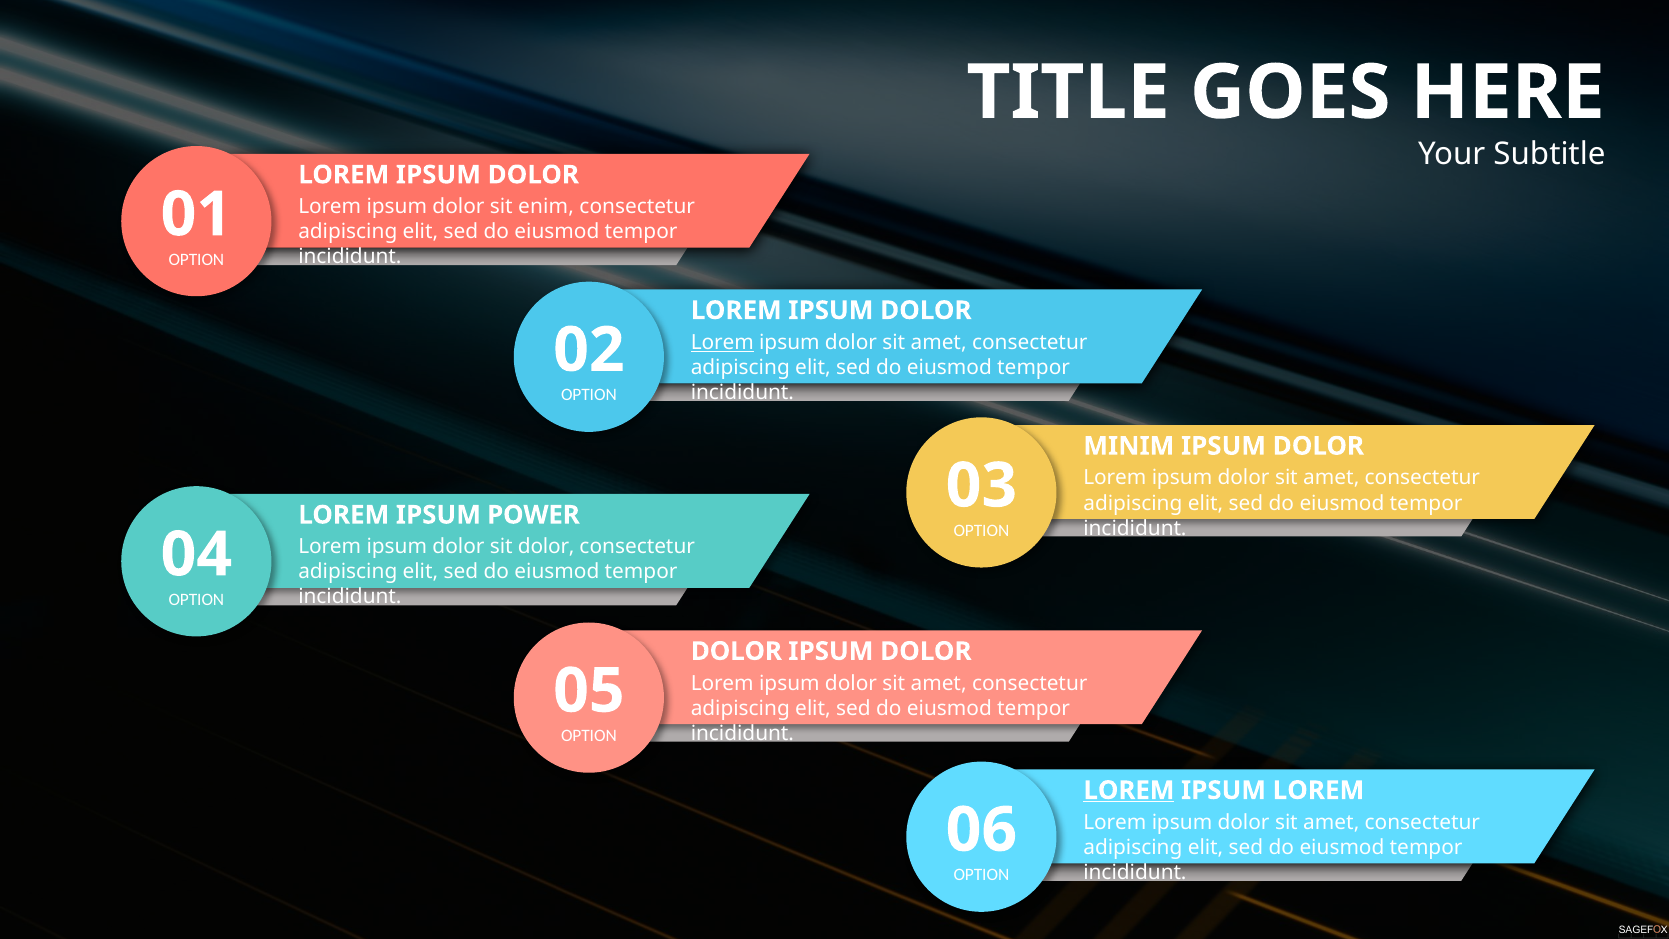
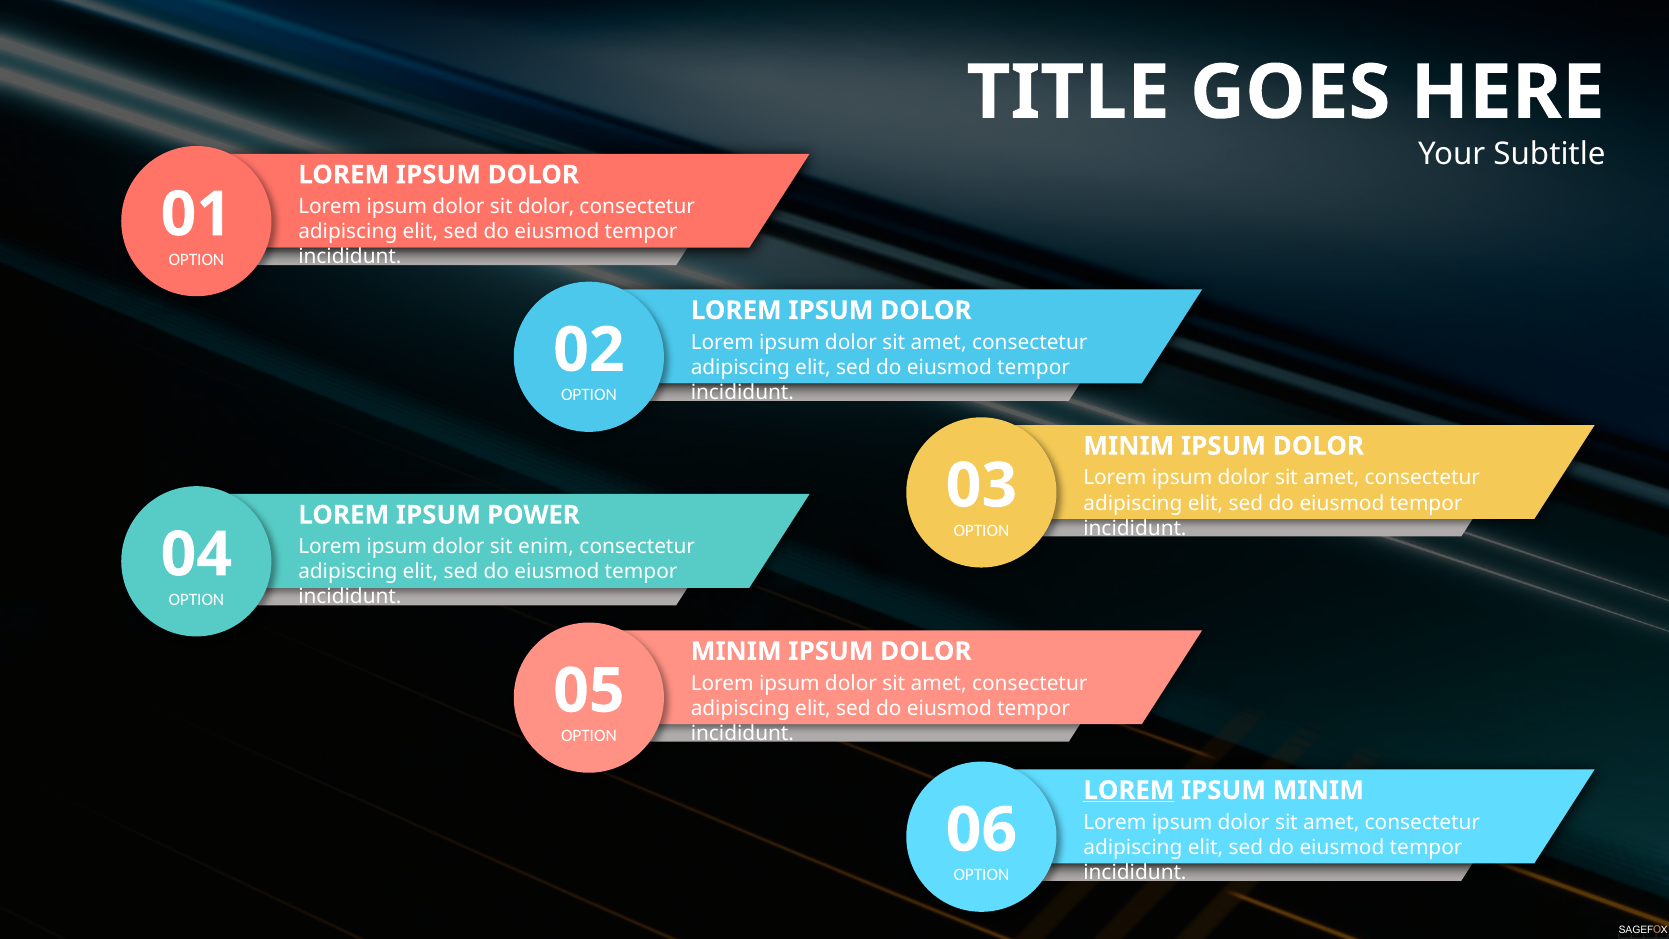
sit enim: enim -> dolor
Lorem at (722, 342) underline: present -> none
sit dolor: dolor -> enim
DOLOR at (736, 651): DOLOR -> MINIM
IPSUM LOREM: LOREM -> MINIM
